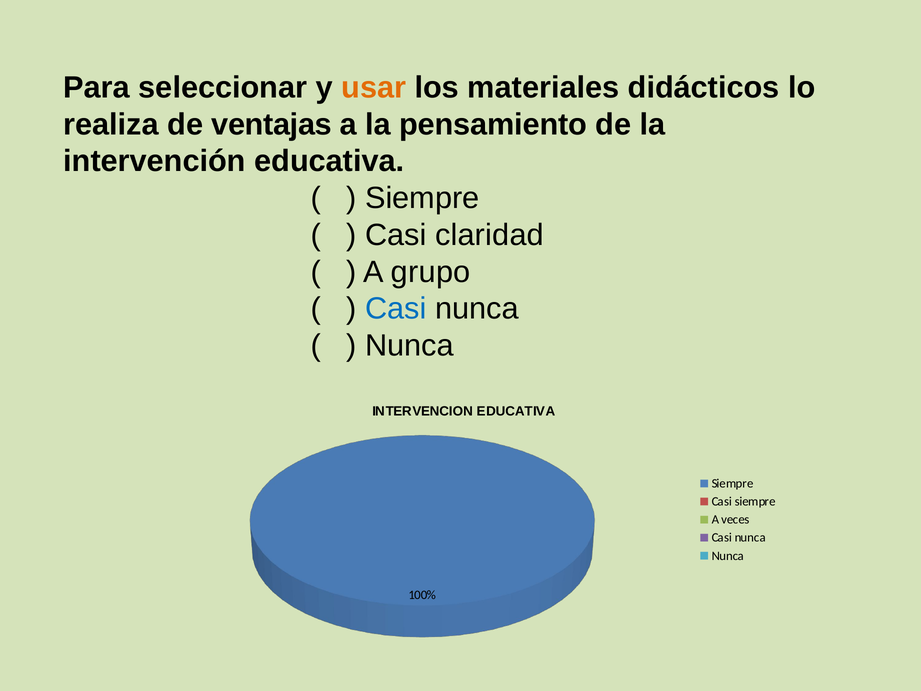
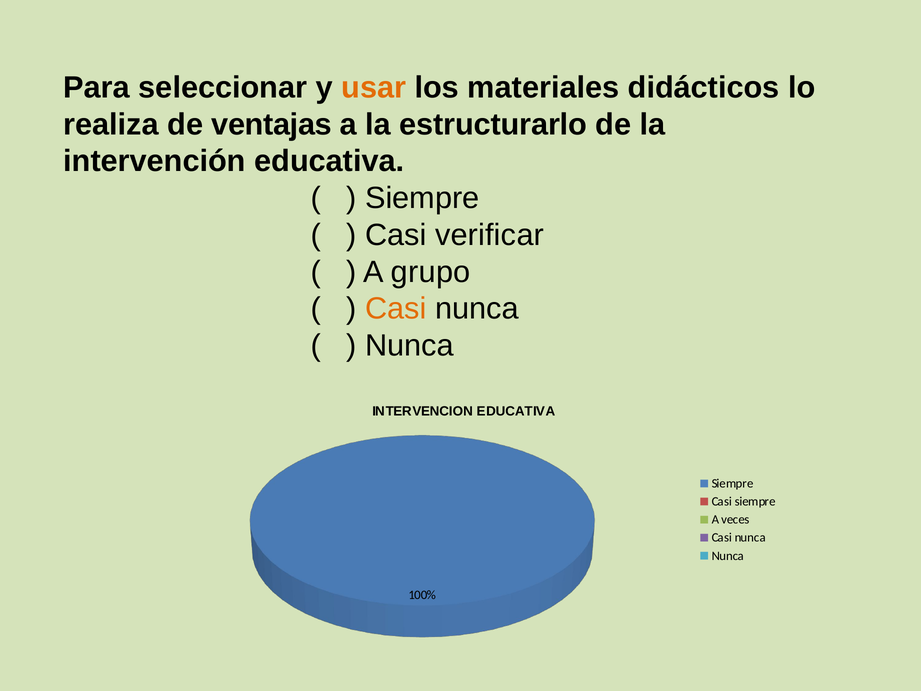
pensamiento: pensamiento -> estructurarlo
claridad: claridad -> verificar
Casi at (396, 309) colour: blue -> orange
